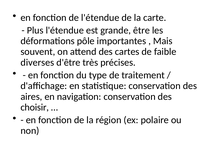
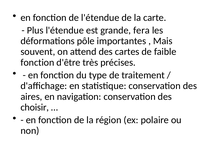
être: être -> fera
diverses at (37, 63): diverses -> fonction
